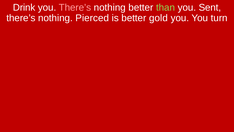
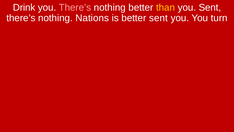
than colour: light green -> yellow
Pierced: Pierced -> Nations
better gold: gold -> sent
